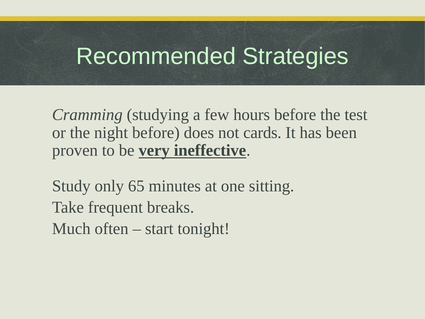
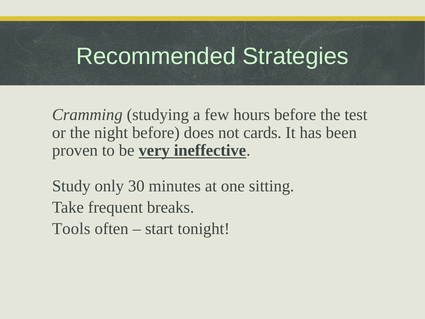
65: 65 -> 30
Much: Much -> Tools
